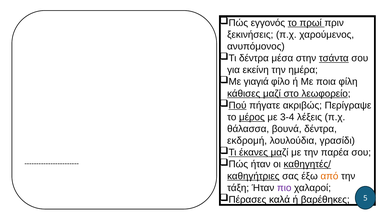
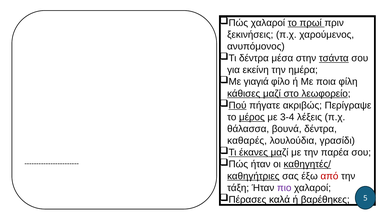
εγγονός at (268, 23): εγγονός -> χαλαροί
εκδρομή: εκδρομή -> καθαρές
από colour: orange -> red
